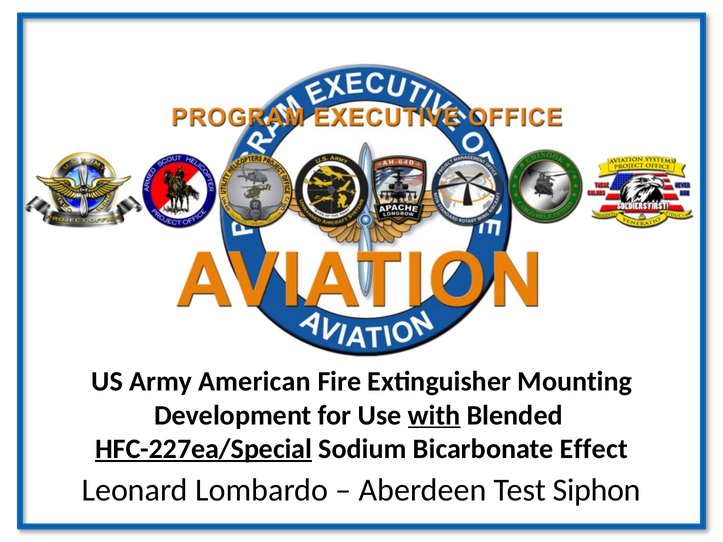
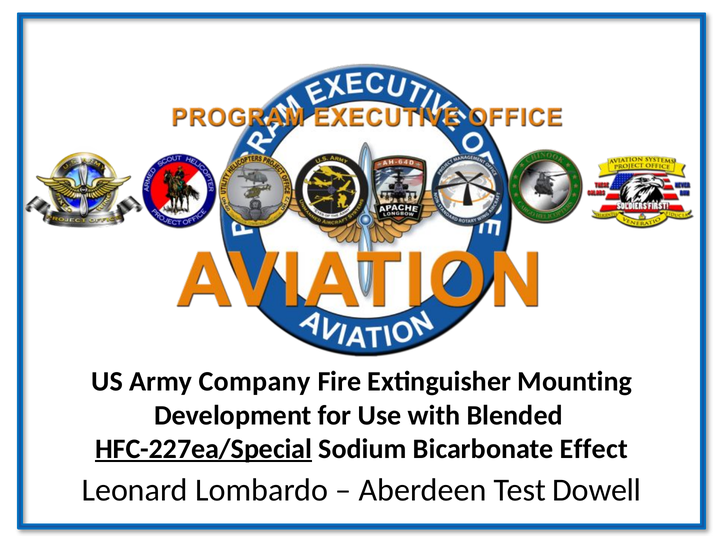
American: American -> Company
with underline: present -> none
Siphon: Siphon -> Dowell
